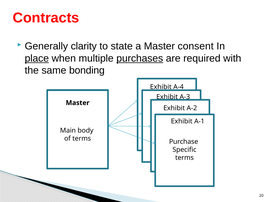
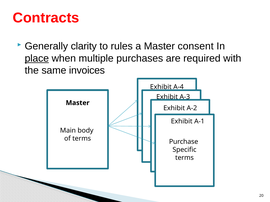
state: state -> rules
purchases underline: present -> none
bonding: bonding -> invoices
